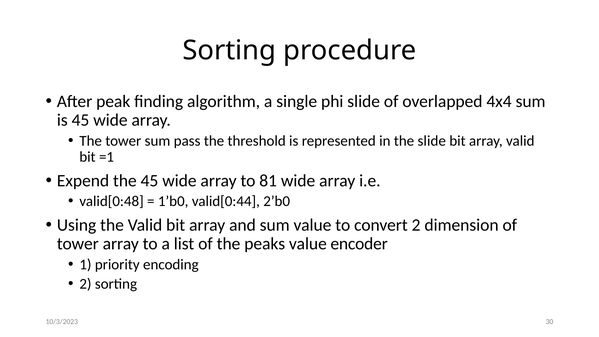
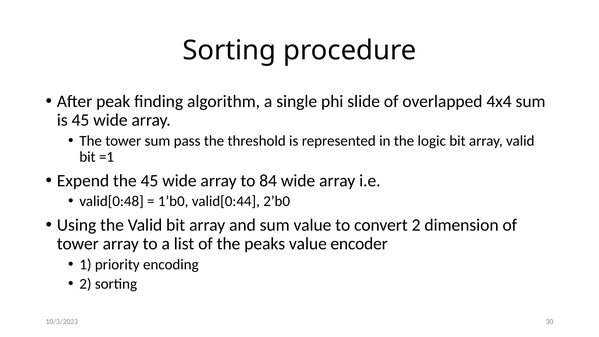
the slide: slide -> logic
81: 81 -> 84
